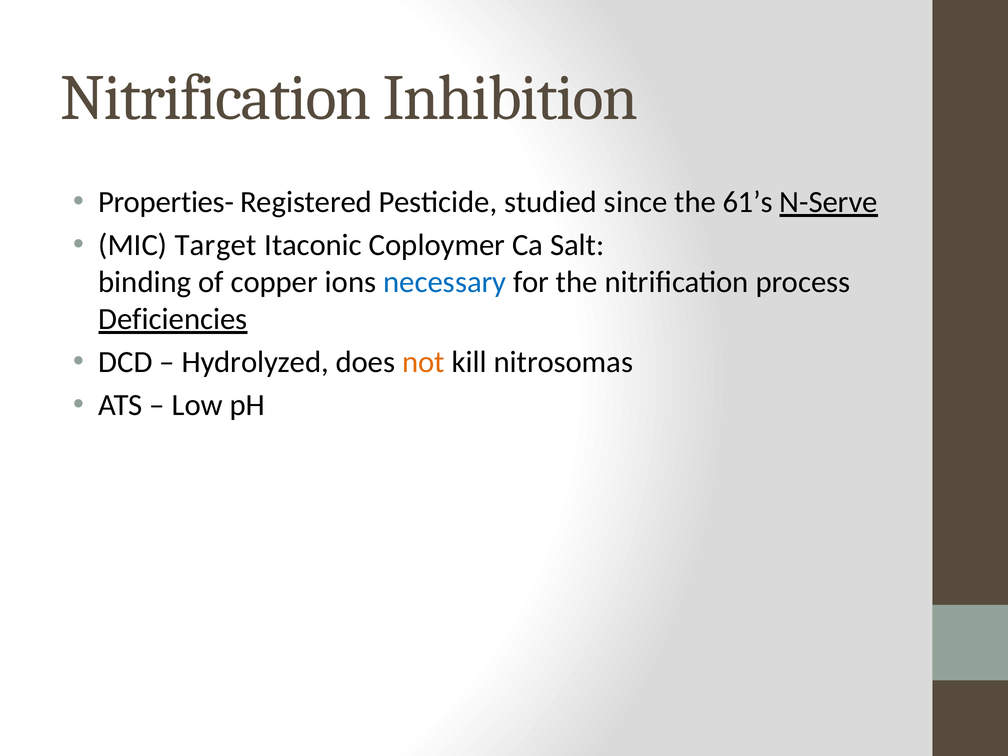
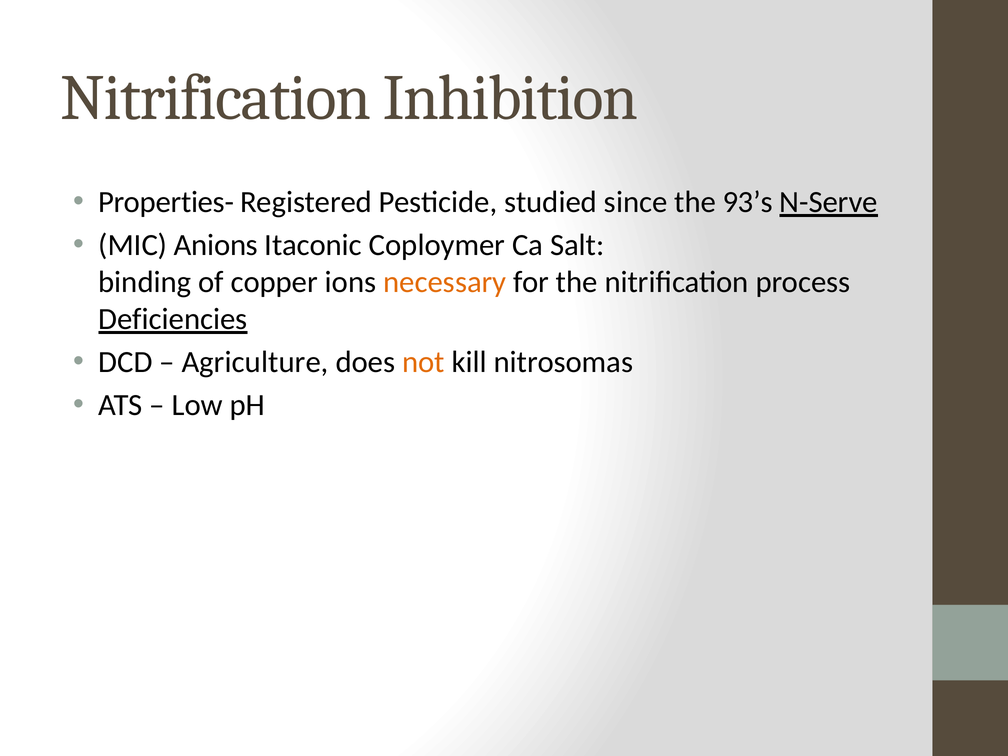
61’s: 61’s -> 93’s
Target: Target -> Anions
necessary colour: blue -> orange
Hydrolyzed: Hydrolyzed -> Agriculture
